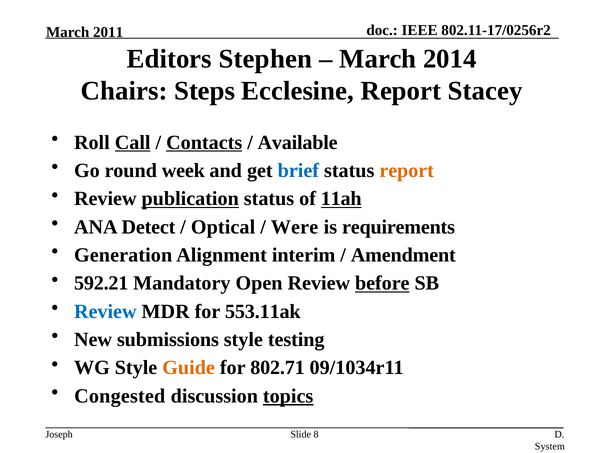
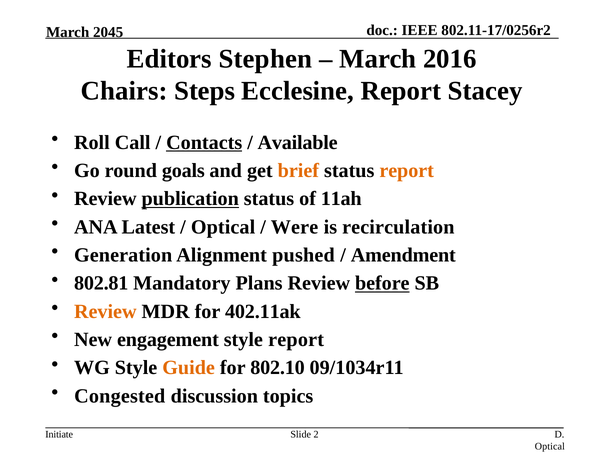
2011: 2011 -> 2045
2014: 2014 -> 2016
Call underline: present -> none
week: week -> goals
brief colour: blue -> orange
11ah underline: present -> none
Detect: Detect -> Latest
requirements: requirements -> recirculation
interim: interim -> pushed
592.21: 592.21 -> 802.81
Open: Open -> Plans
Review at (105, 311) colour: blue -> orange
553.11ak: 553.11ak -> 402.11ak
submissions: submissions -> engagement
style testing: testing -> report
802.71: 802.71 -> 802.10
topics underline: present -> none
Joseph: Joseph -> Initiate
8: 8 -> 2
System at (550, 447): System -> Optical
